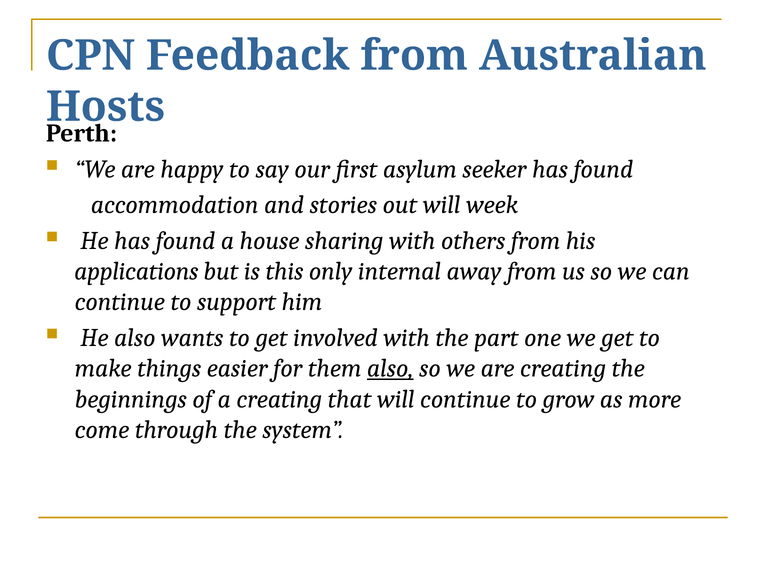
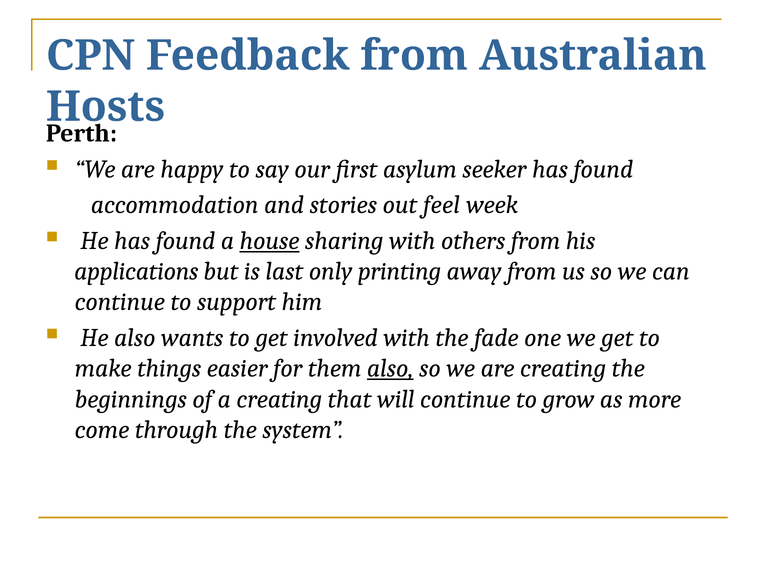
out will: will -> feel
house underline: none -> present
this: this -> last
internal: internal -> printing
part: part -> fade
